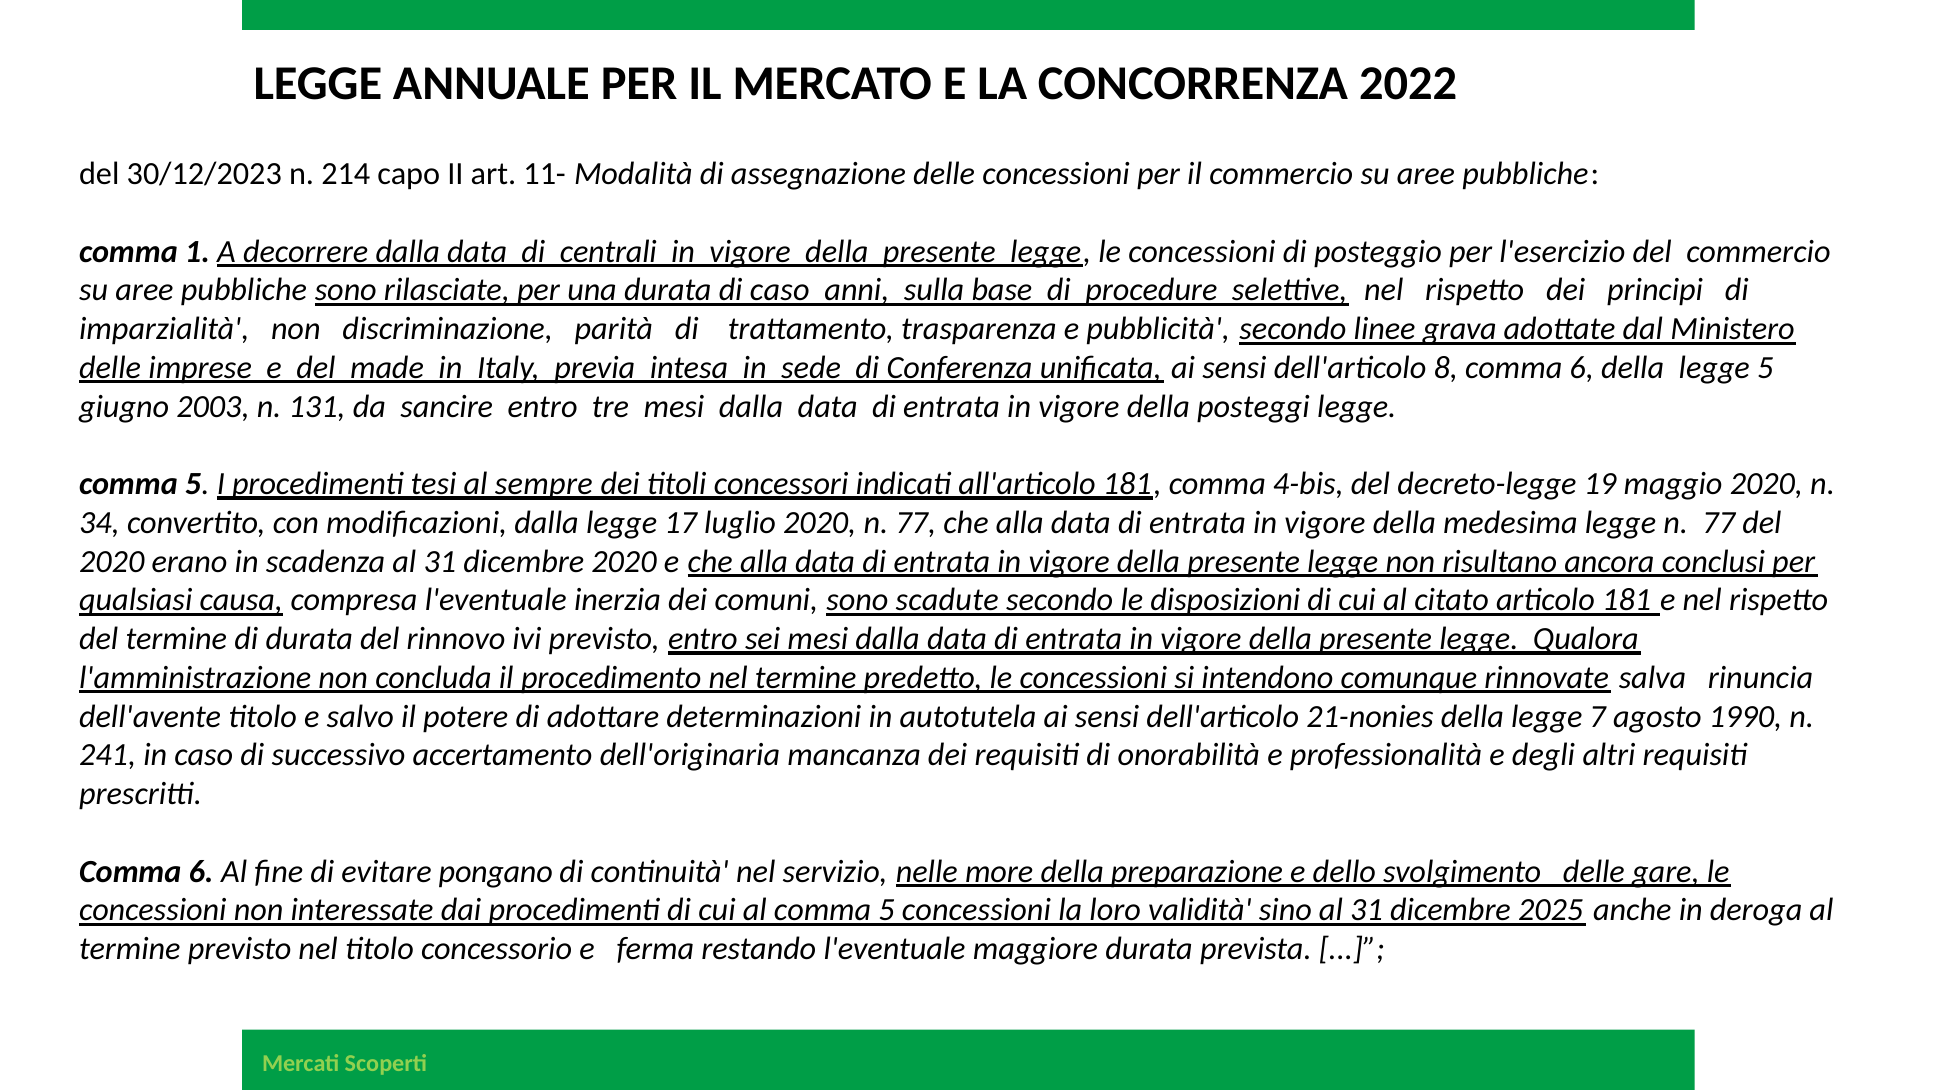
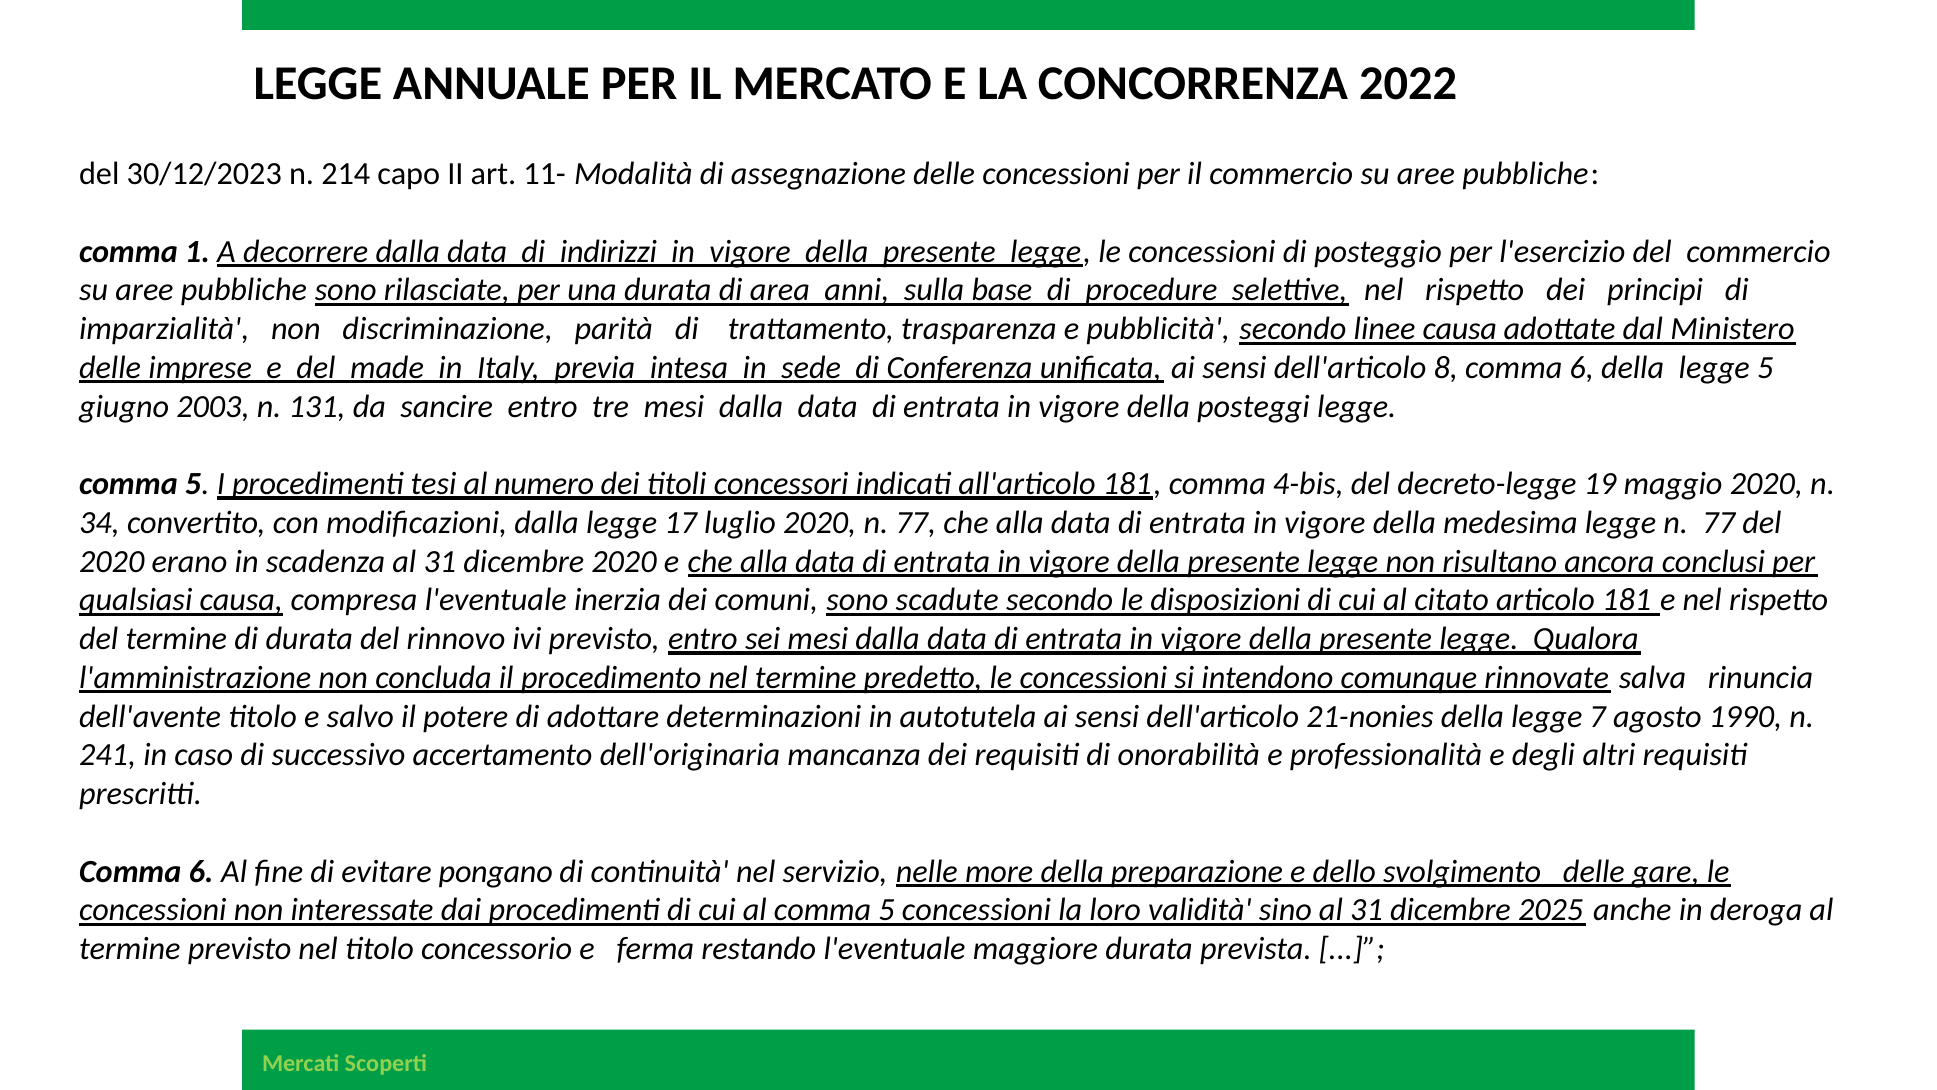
centrali: centrali -> indirizzi
di caso: caso -> area
linee grava: grava -> causa
sempre: sempre -> numero
